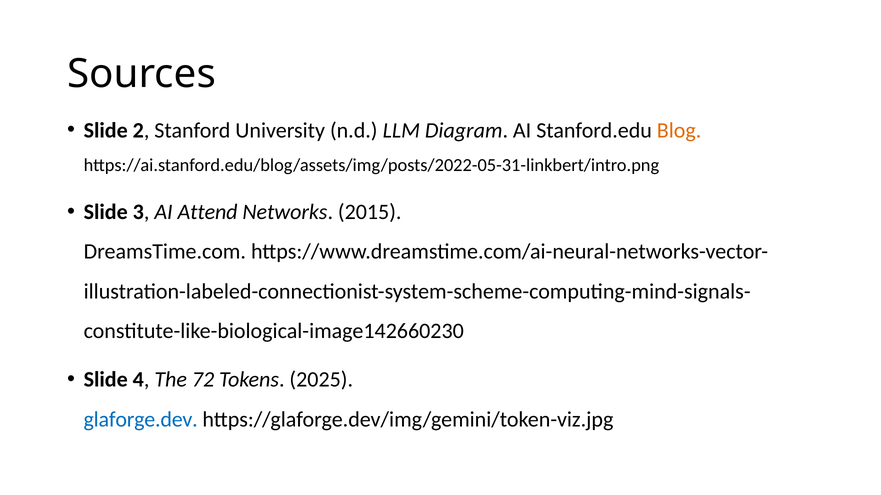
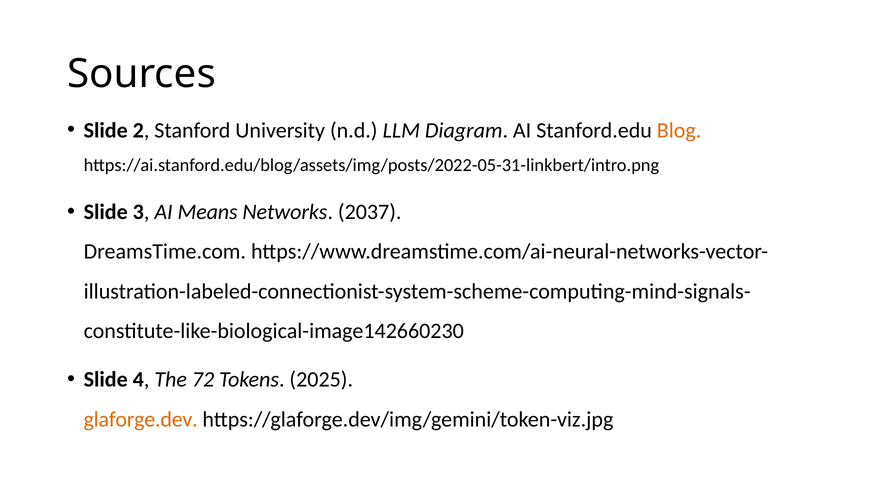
Attend: Attend -> Means
2015: 2015 -> 2037
glaforge.dev colour: blue -> orange
